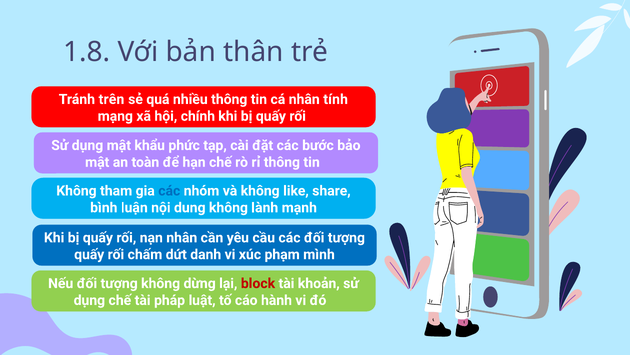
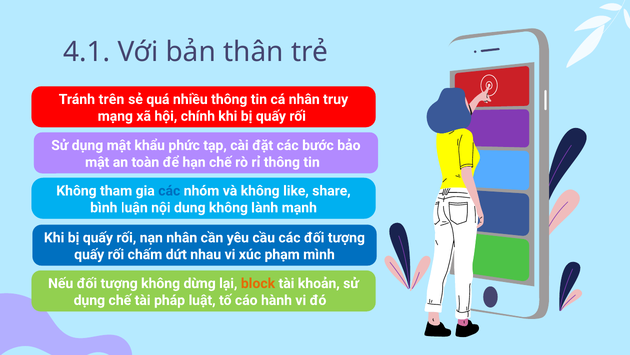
1.8: 1.8 -> 4.1
tính: tính -> truy
danh: danh -> nhau
block colour: red -> orange
